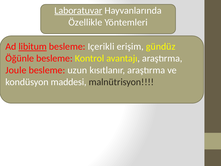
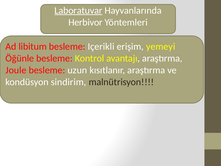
Özellikle: Özellikle -> Herbivor
libitum underline: present -> none
gündüz: gündüz -> yemeyi
maddesi: maddesi -> sindirim
